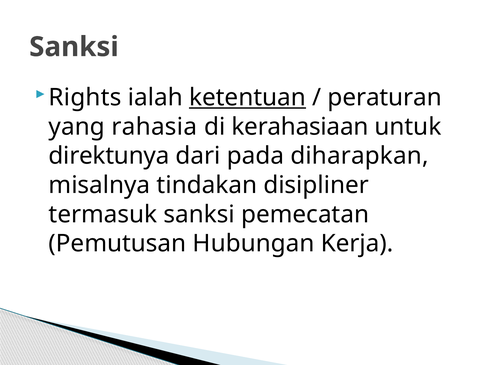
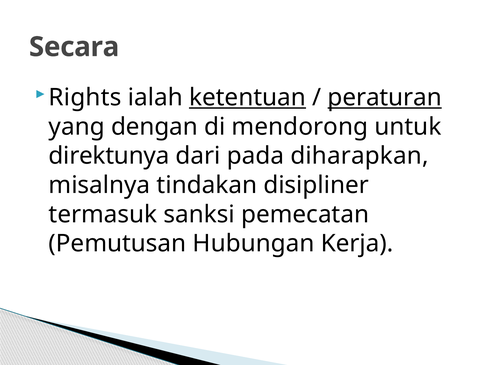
Sanksi at (74, 47): Sanksi -> Secara
peraturan underline: none -> present
rahasia: rahasia -> dengan
kerahasiaan: kerahasiaan -> mendorong
